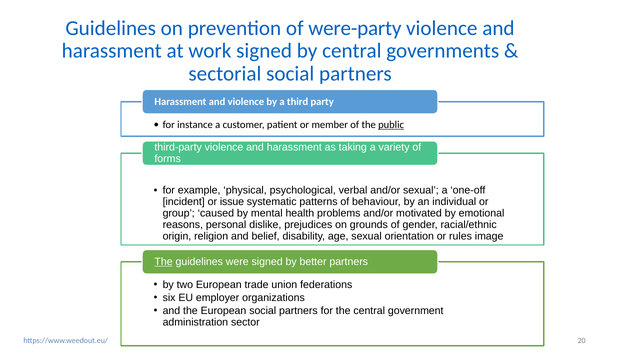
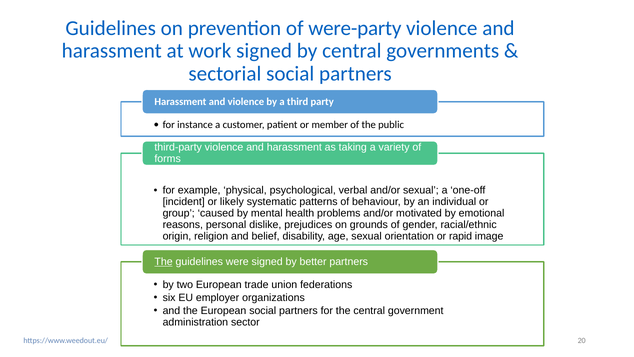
public underline: present -> none
issue: issue -> likely
rules: rules -> rapid
